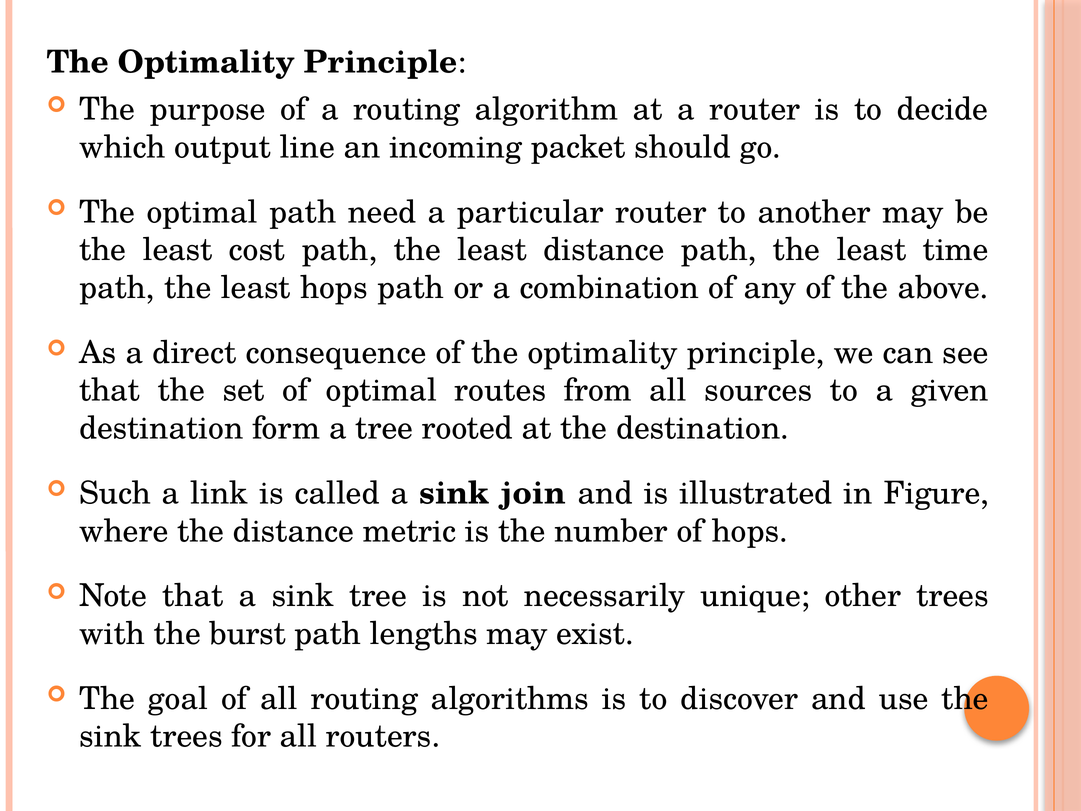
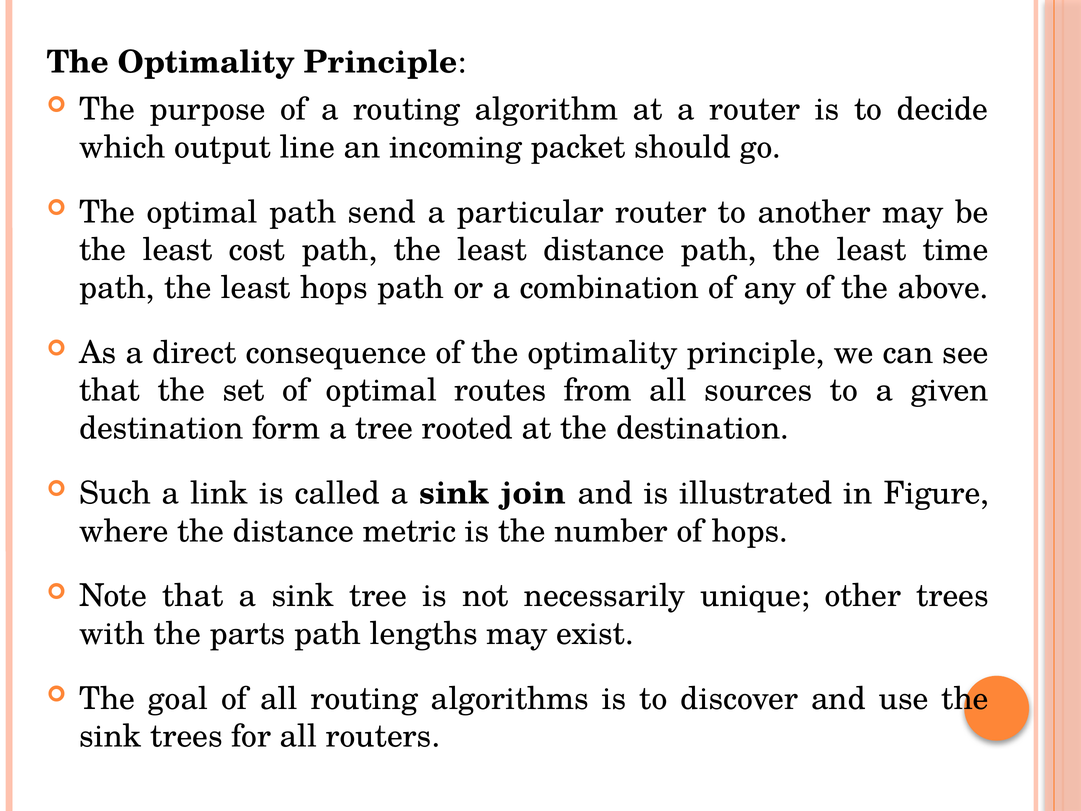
need: need -> send
burst: burst -> parts
